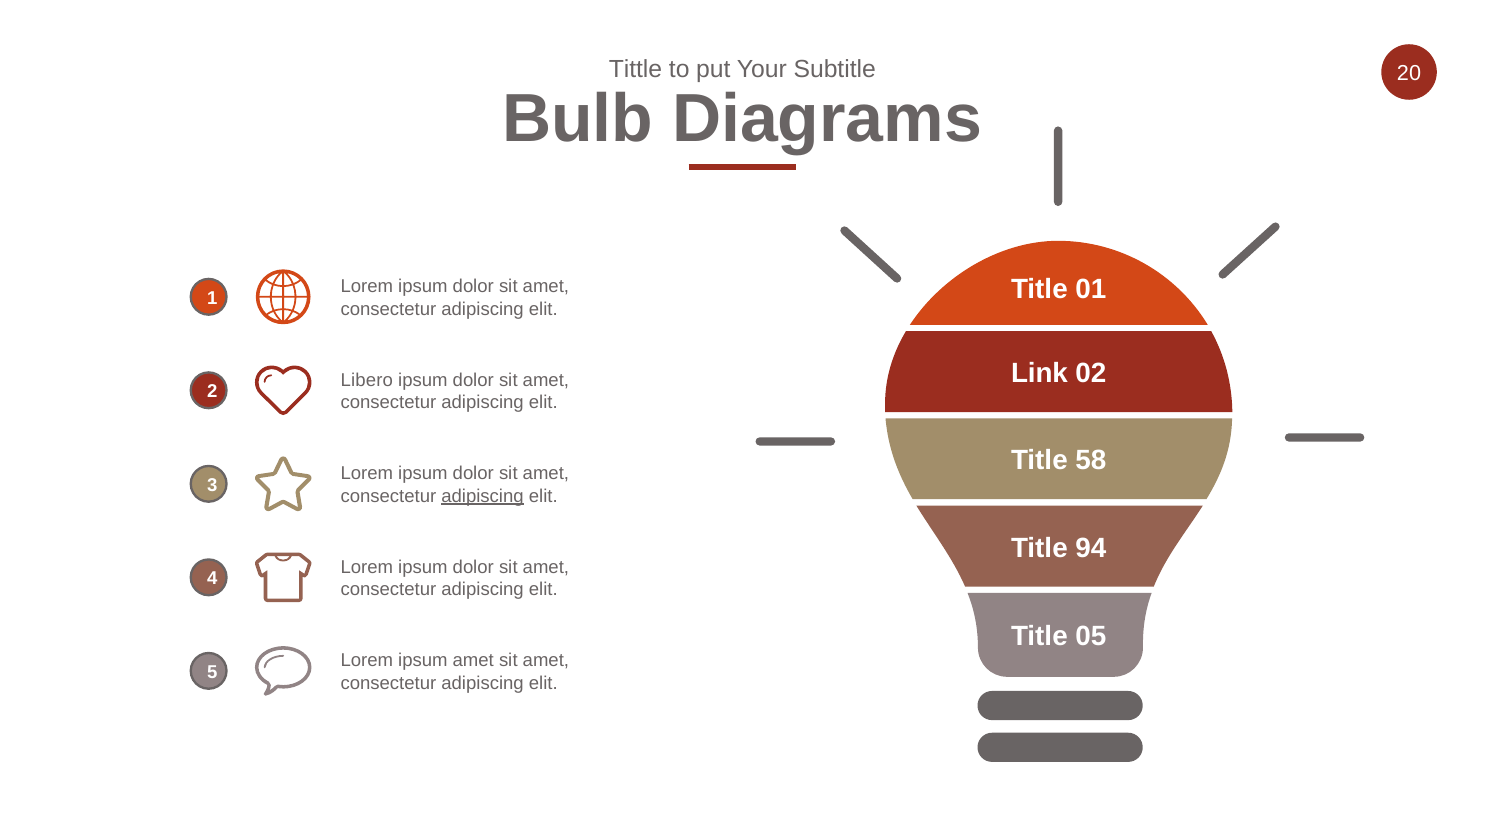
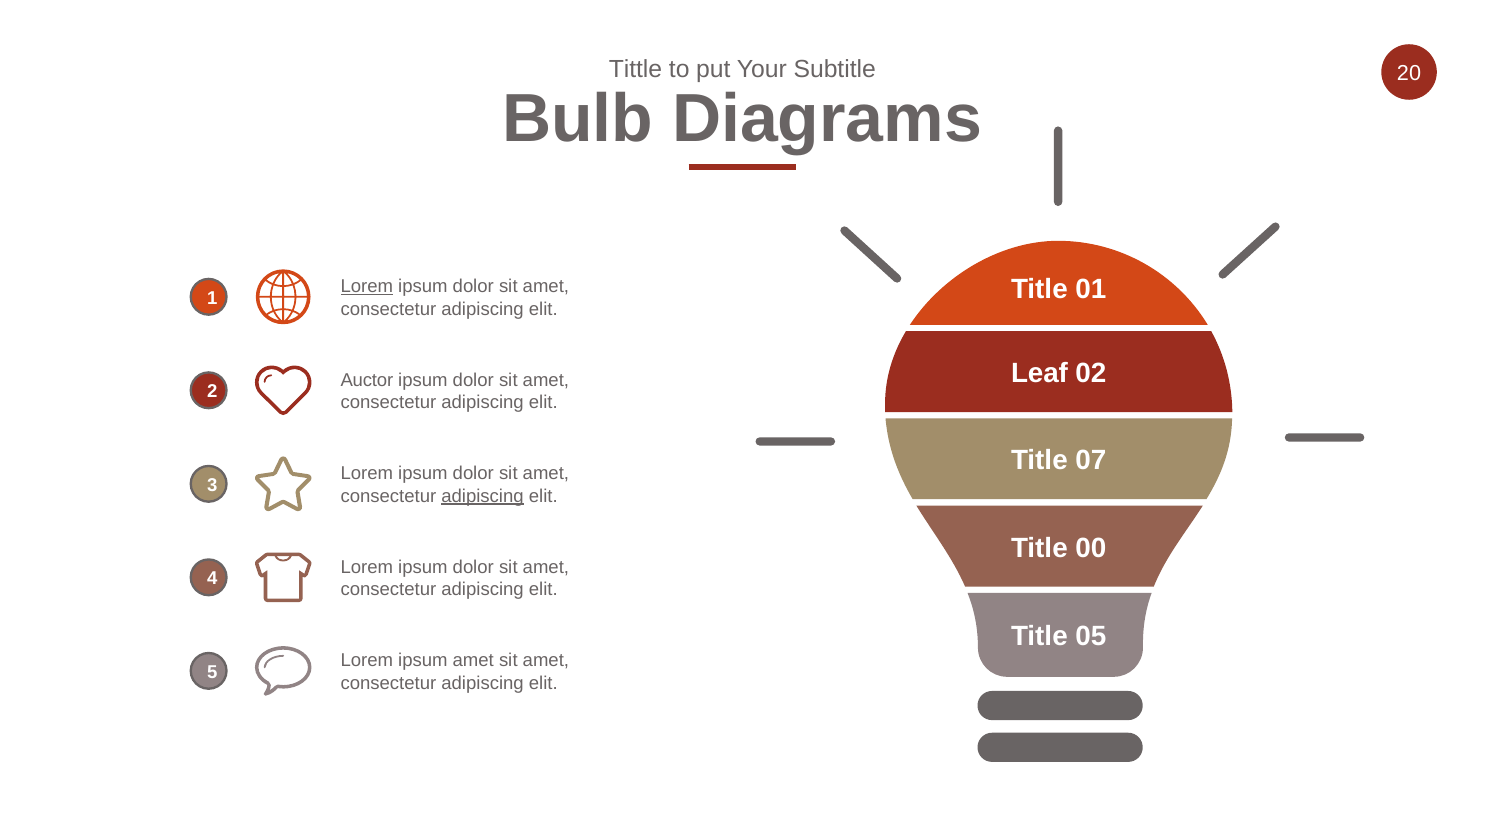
Lorem at (367, 287) underline: none -> present
Link: Link -> Leaf
Libero: Libero -> Auctor
58: 58 -> 07
94: 94 -> 00
